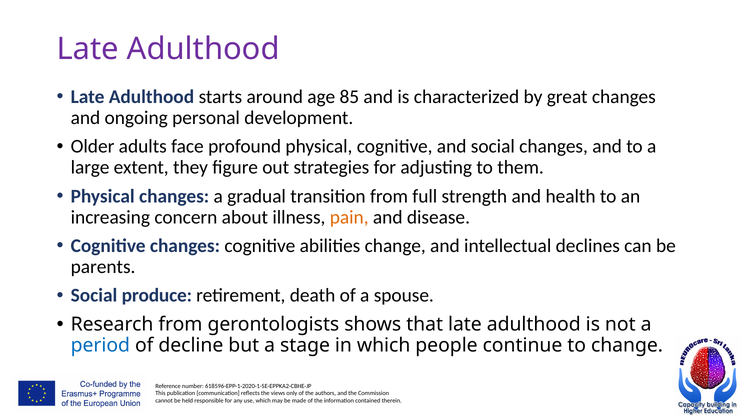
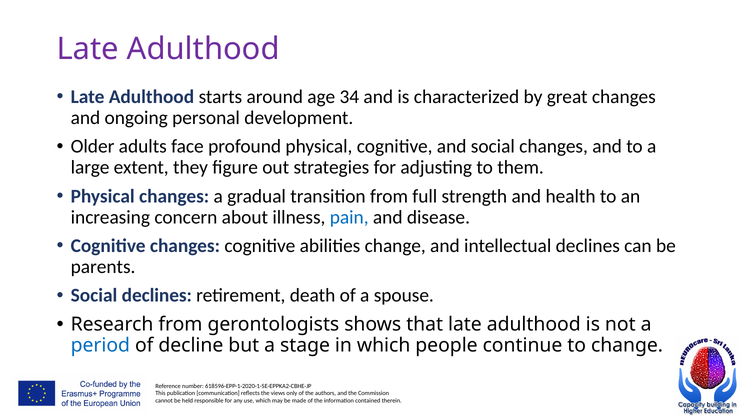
85: 85 -> 34
pain colour: orange -> blue
Social produce: produce -> declines
